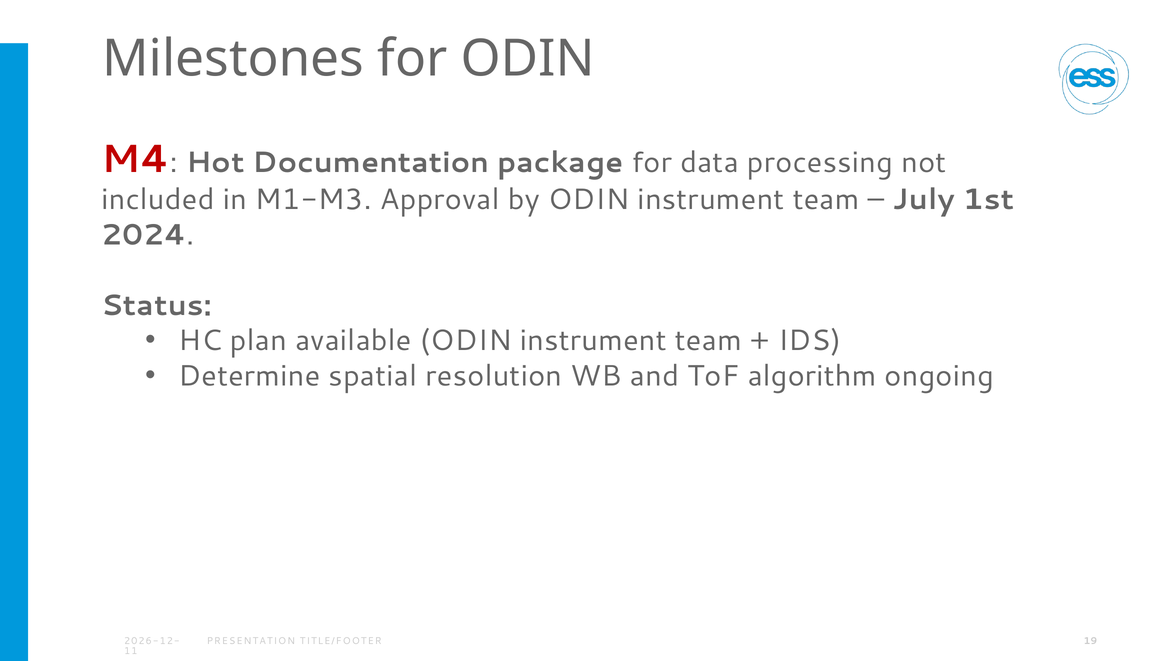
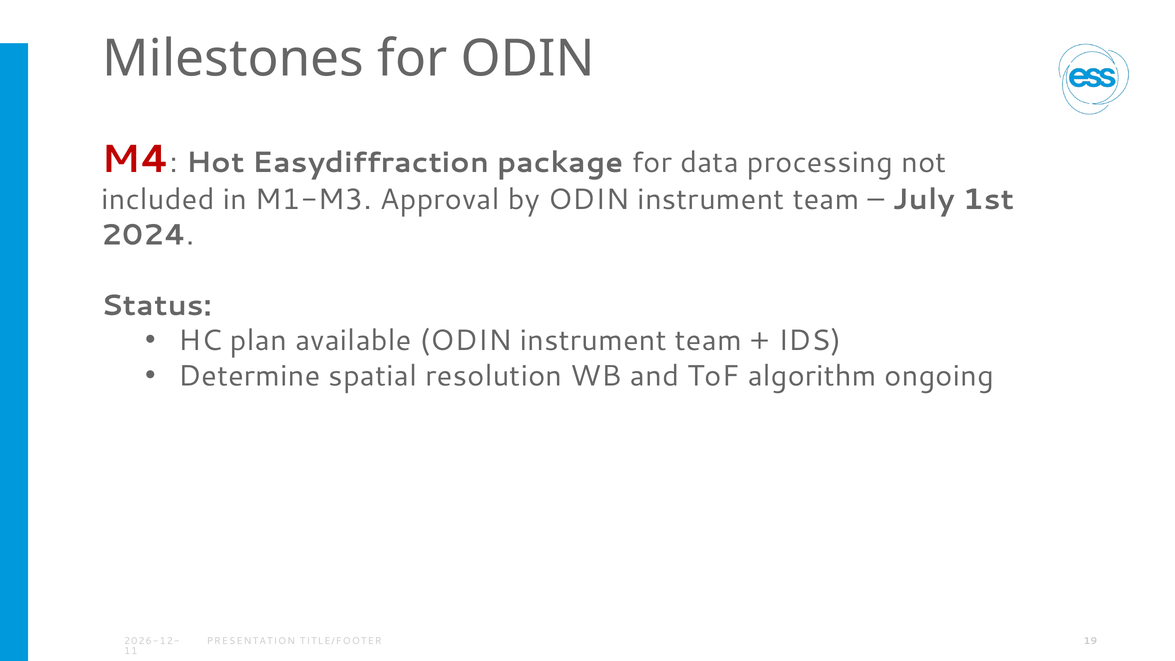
Documentation: Documentation -> Easydiffraction
